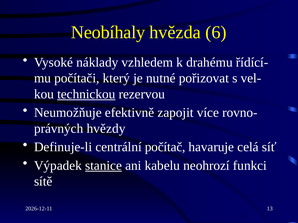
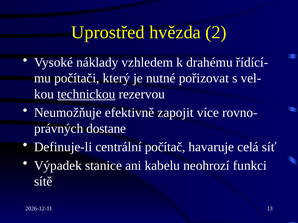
Neobíhaly: Neobíhaly -> Uprostřed
6: 6 -> 2
hvězdy: hvězdy -> dostane
stanice underline: present -> none
